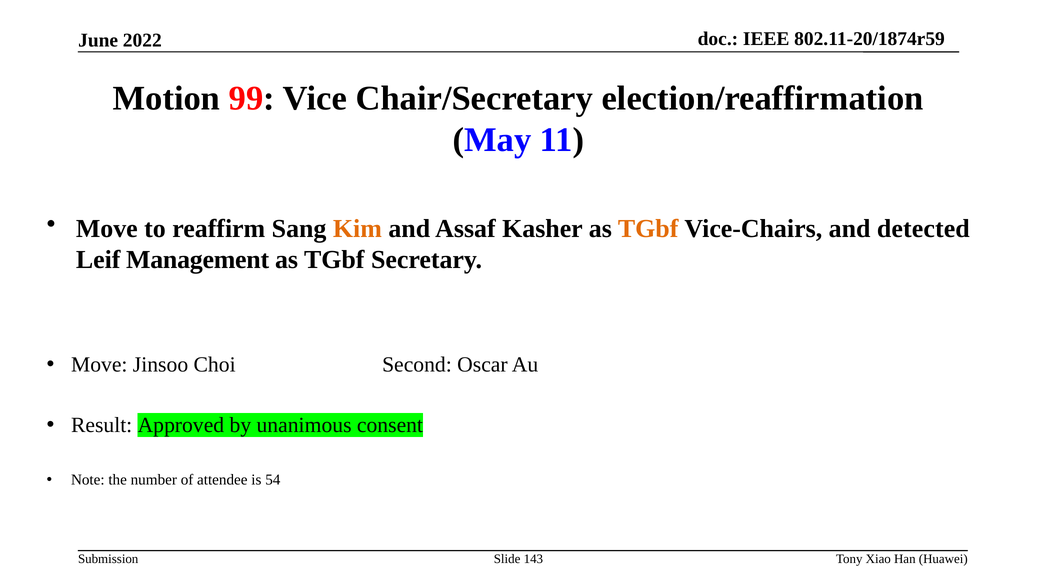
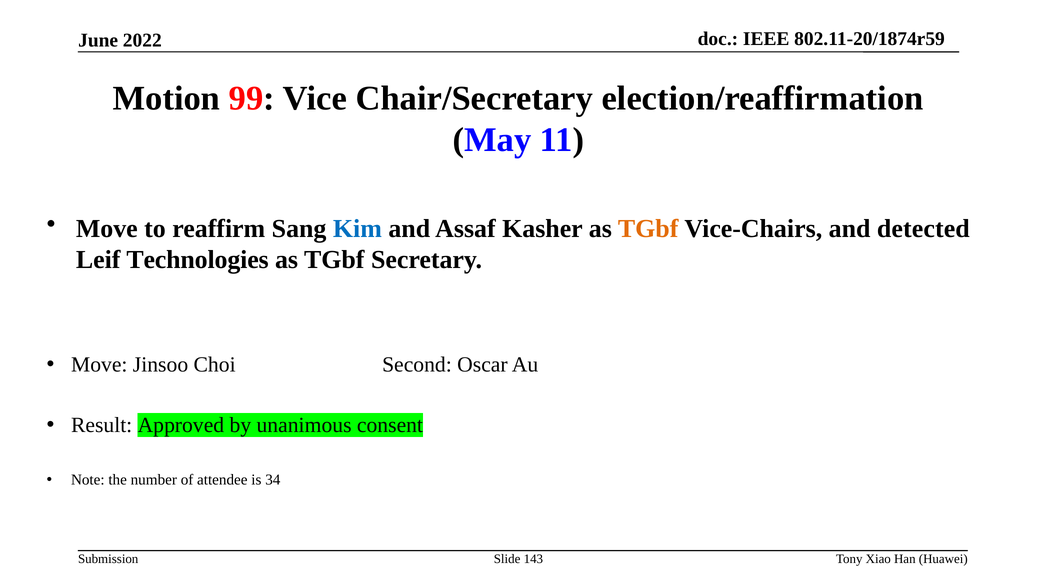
Kim colour: orange -> blue
Management: Management -> Technologies
54: 54 -> 34
